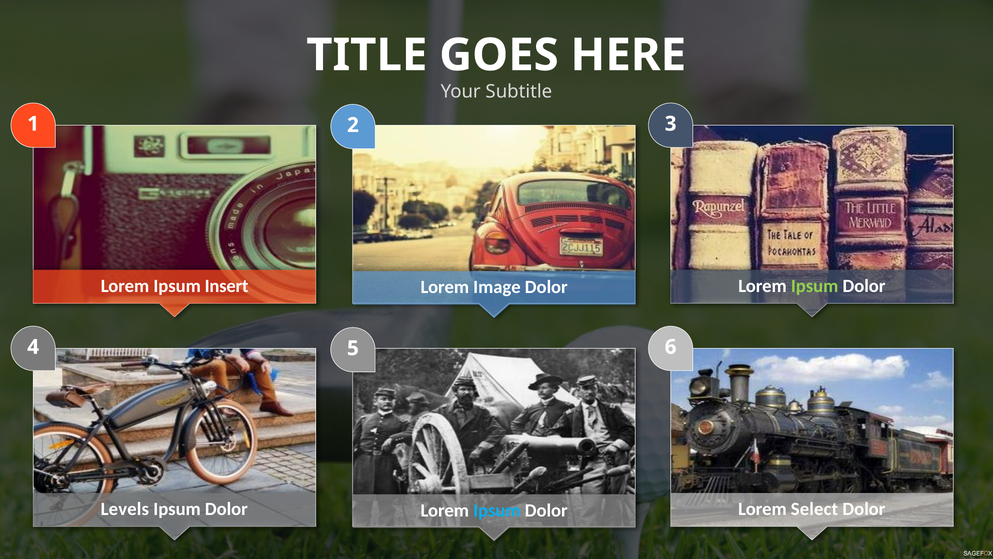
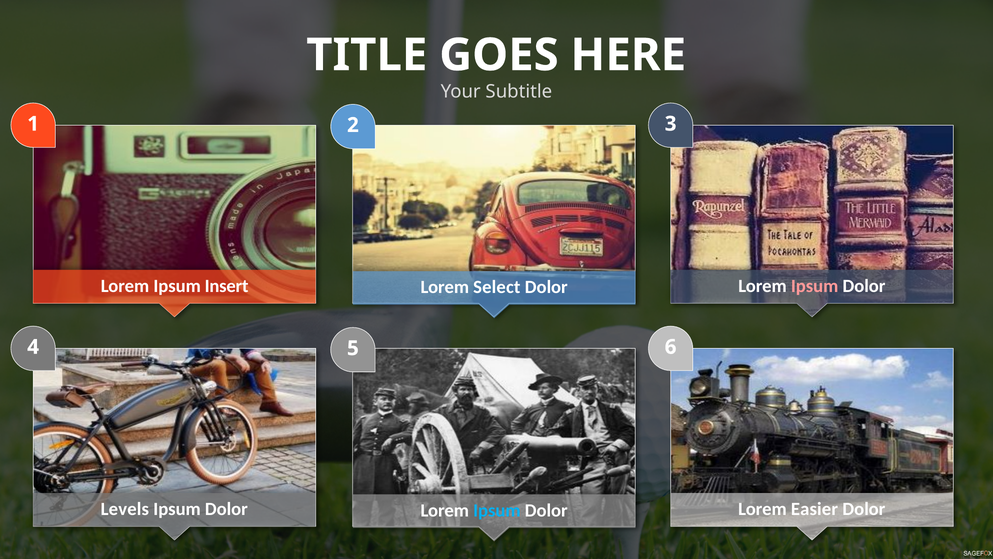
Ipsum at (815, 286) colour: light green -> pink
Image: Image -> Select
Select: Select -> Easier
